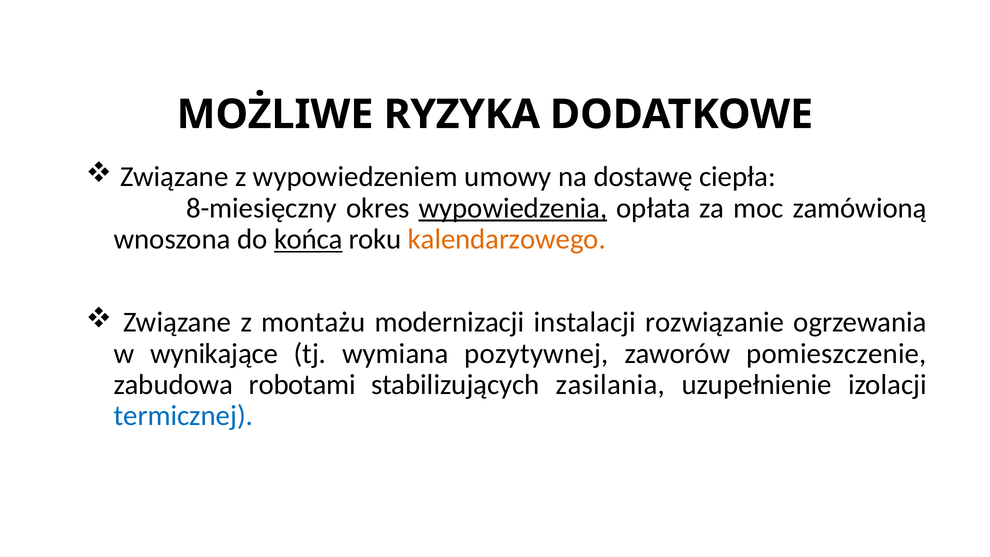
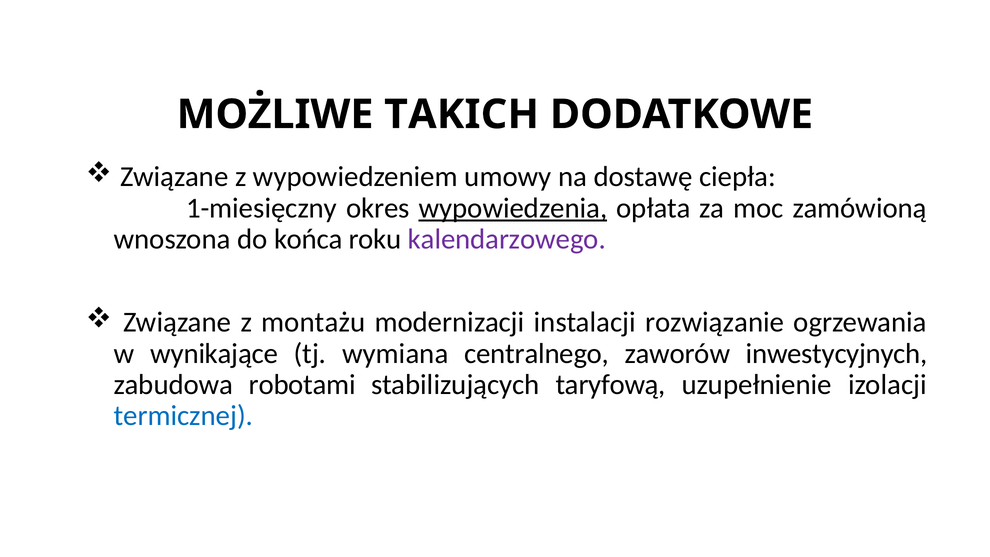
RYZYKA: RYZYKA -> TAKICH
8-miesięczny: 8-miesięczny -> 1-miesięczny
końca underline: present -> none
kalendarzowego colour: orange -> purple
pozytywnej: pozytywnej -> centralnego
pomieszczenie: pomieszczenie -> inwestycyjnych
zasilania: zasilania -> taryfową
